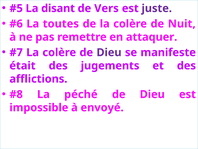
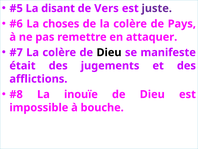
toutes: toutes -> choses
Nuit: Nuit -> Pays
Dieu at (109, 52) colour: purple -> black
péché: péché -> inouïe
envoyé: envoyé -> bouche
